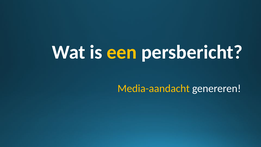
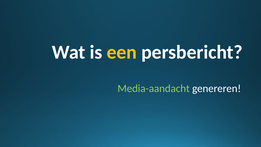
Media-aandacht colour: yellow -> light green
